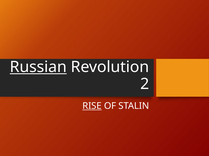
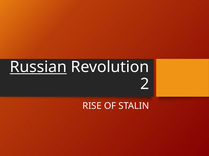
RISE underline: present -> none
